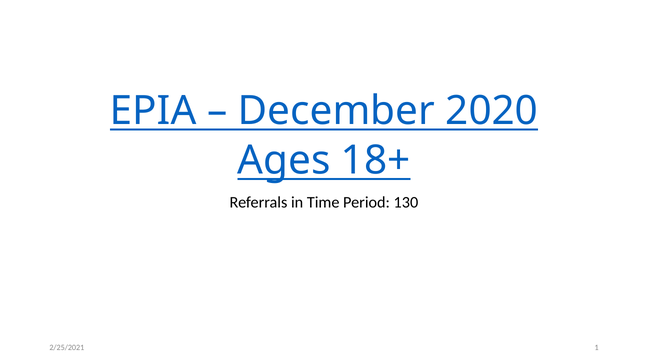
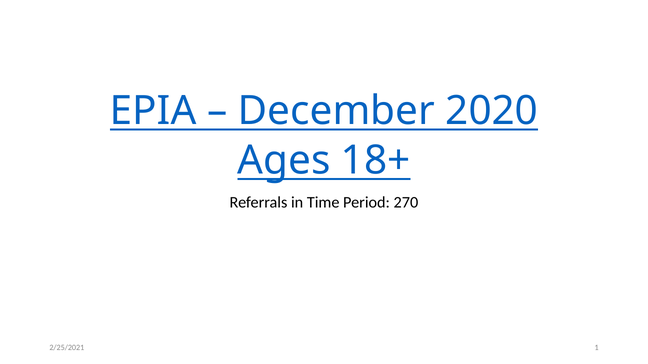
130: 130 -> 270
